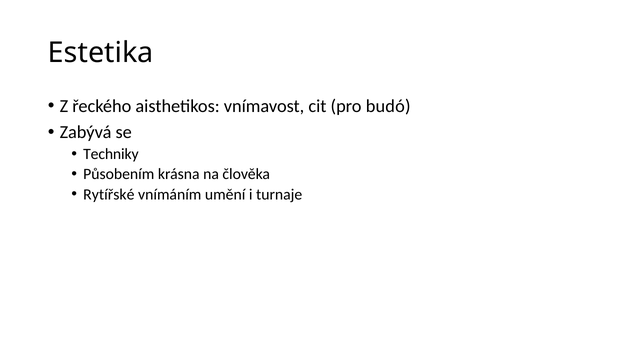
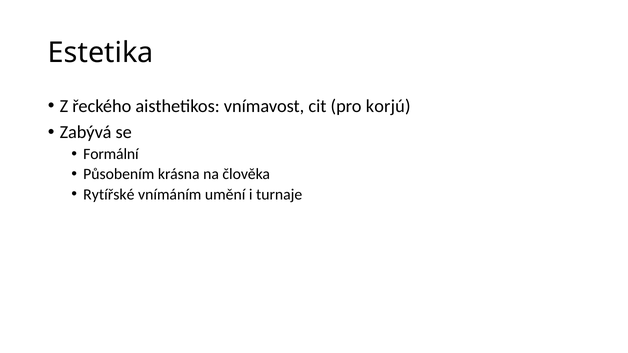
budó: budó -> korjú
Techniky: Techniky -> Formální
